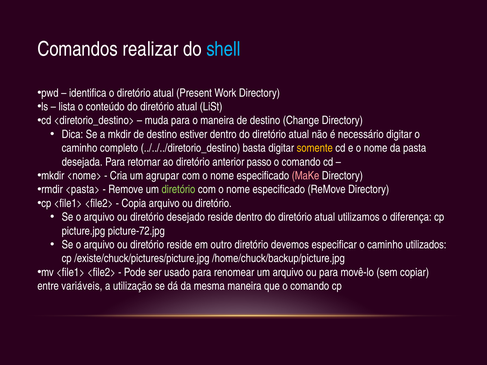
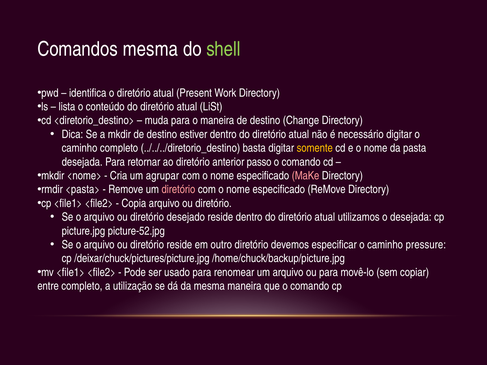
Comandos realizar: realizar -> mesma
shell colour: light blue -> light green
diretório at (178, 190) colour: light green -> pink
o diferença: diferença -> desejada
picture-72.jpg: picture-72.jpg -> picture-52.jpg
utilizados: utilizados -> pressure
/existe/chuck/pictures/picture.jpg: /existe/chuck/pictures/picture.jpg -> /deixar/chuck/pictures/picture.jpg
entre variáveis: variáveis -> completo
